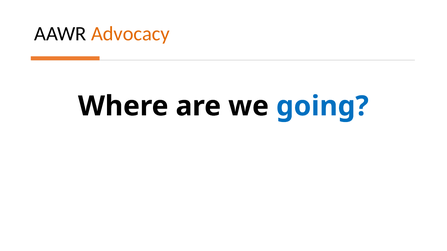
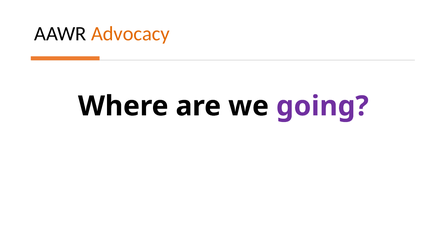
going colour: blue -> purple
